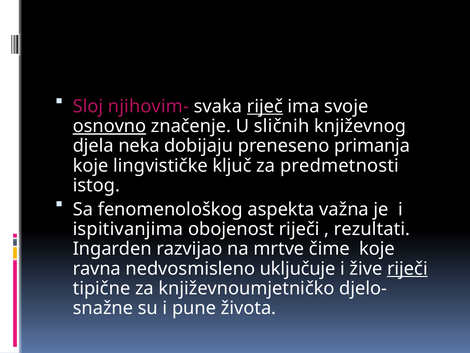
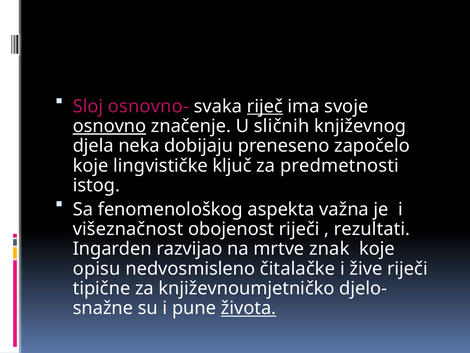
njihovim-: njihovim- -> osnovno-
primanja: primanja -> započelo
ispitivanjima: ispitivanjima -> višeznačnost
čime: čime -> znak
ravna: ravna -> opisu
uključuje: uključuje -> čitalačke
riječi at (407, 268) underline: present -> none
života underline: none -> present
